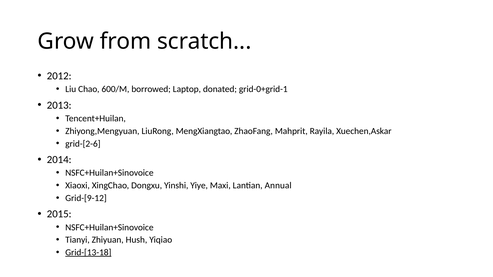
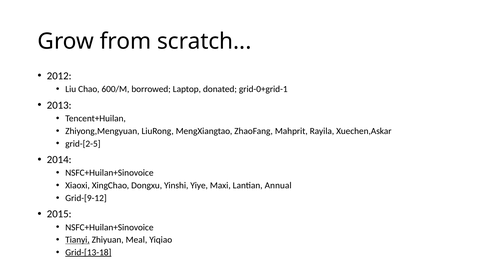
grid-[2-6: grid-[2-6 -> grid-[2-5
Tianyi underline: none -> present
Hush: Hush -> Meal
